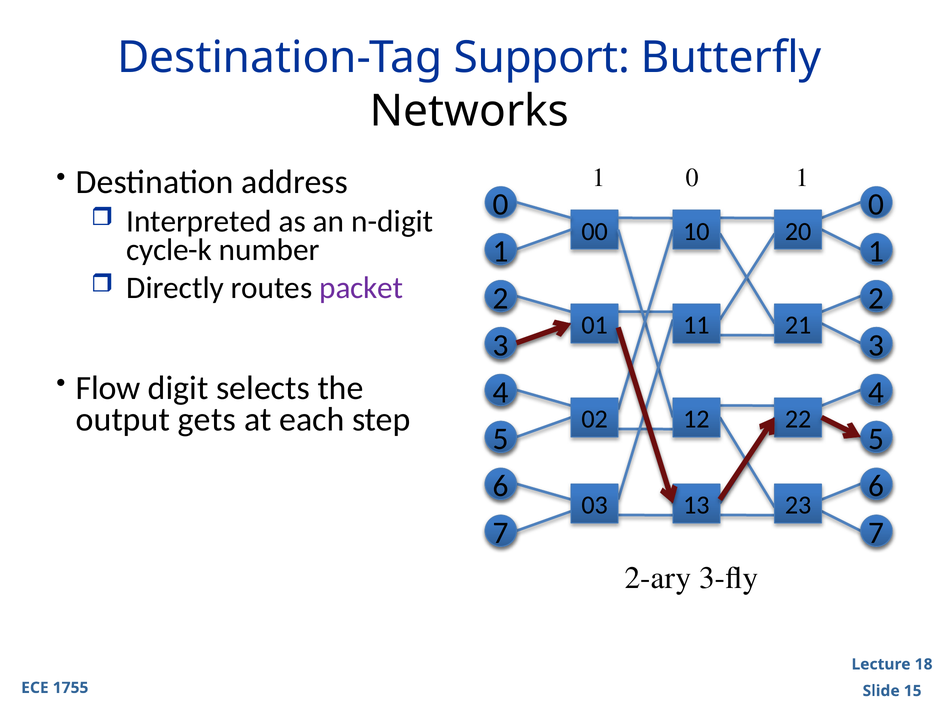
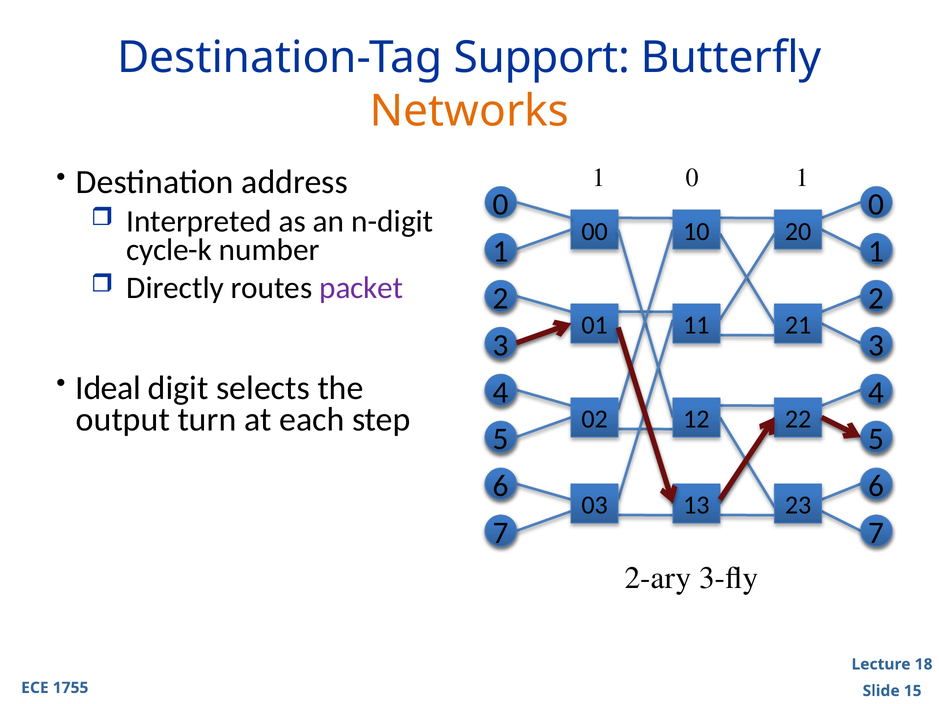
Networks colour: black -> orange
Flow: Flow -> Ideal
gets: gets -> turn
